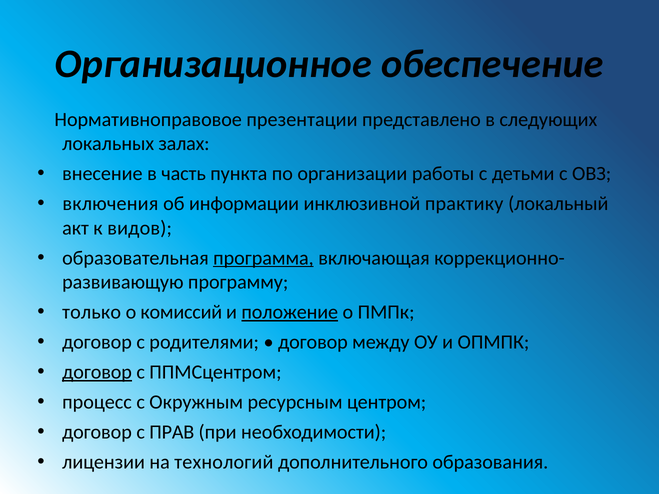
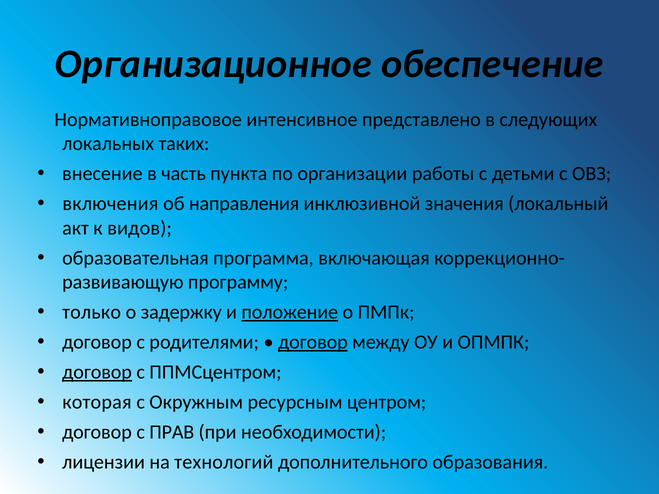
презентации: презентации -> интенсивное
залах: залах -> таких
информации: информации -> направления
практику: практику -> значения
программа underline: present -> none
комиссий: комиссий -> задержку
договор at (313, 342) underline: none -> present
процесс: процесс -> которая
